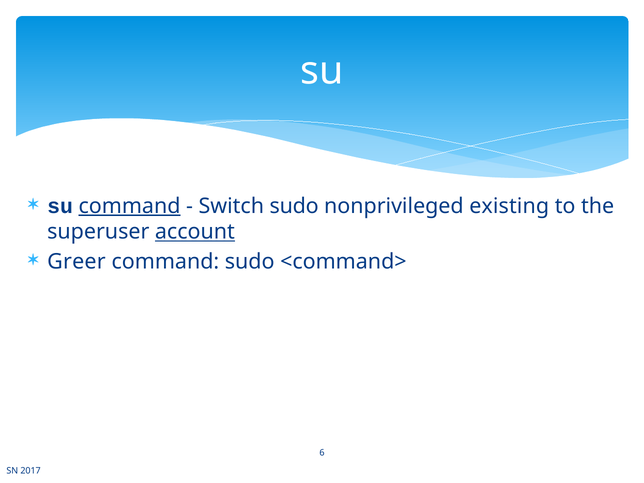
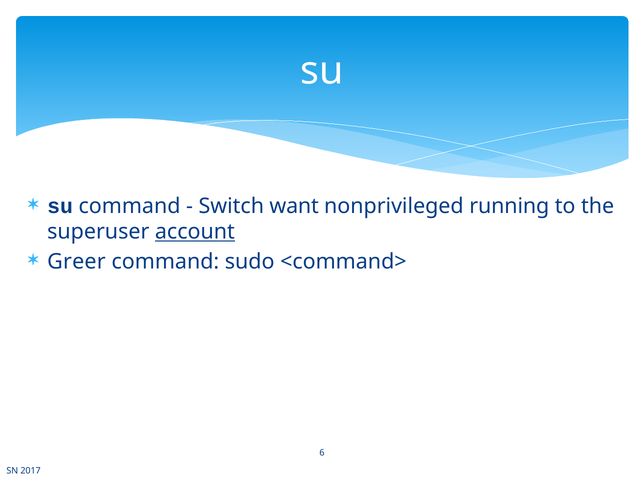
command at (130, 206) underline: present -> none
Switch sudo: sudo -> want
existing: existing -> running
